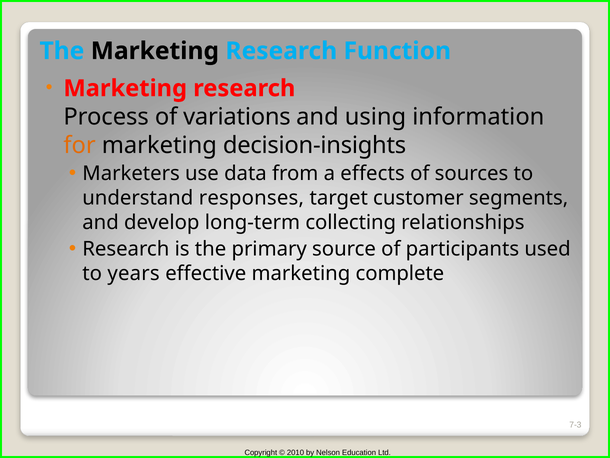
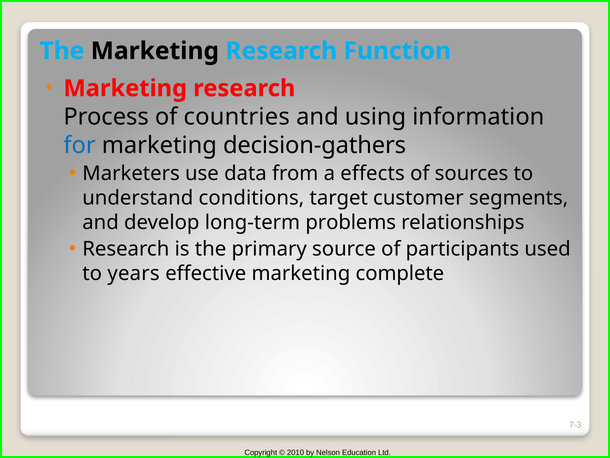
variations: variations -> countries
for colour: orange -> blue
decision-insights: decision-insights -> decision-gathers
responses: responses -> conditions
collecting: collecting -> problems
